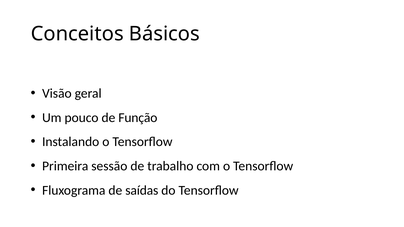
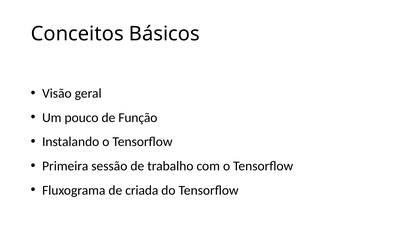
saídas: saídas -> criada
